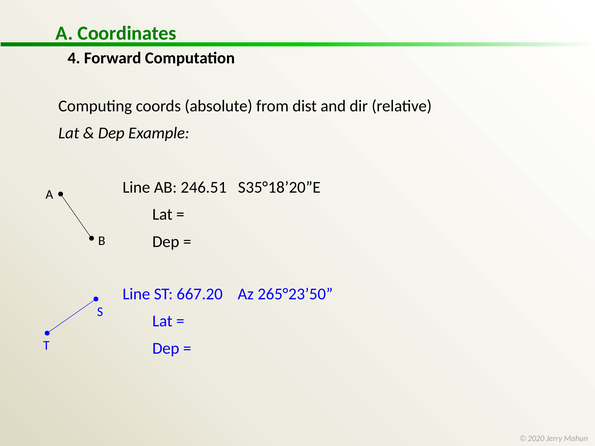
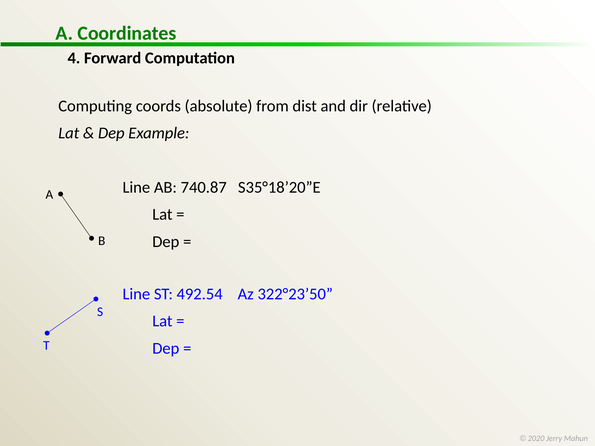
246.51: 246.51 -> 740.87
667.20: 667.20 -> 492.54
265°23’50: 265°23’50 -> 322°23’50
